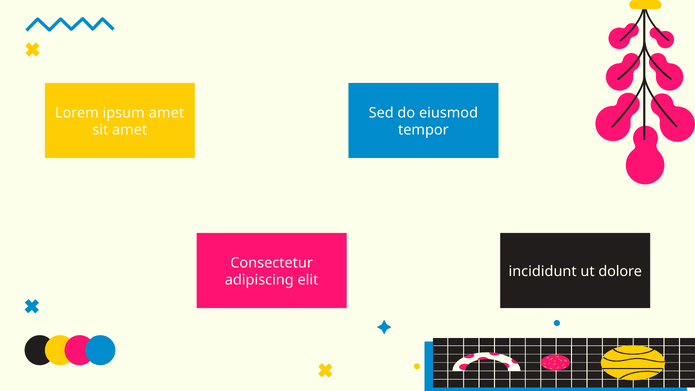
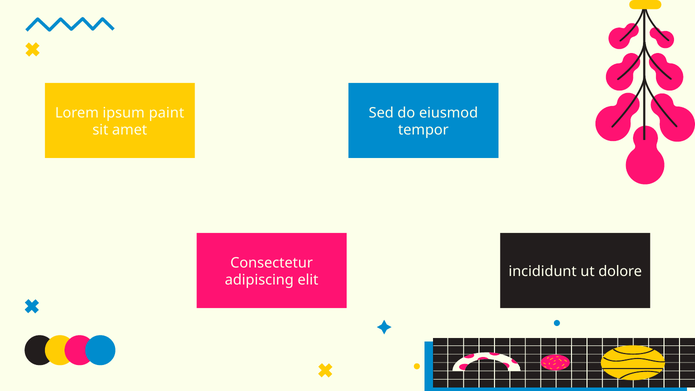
ipsum amet: amet -> paint
